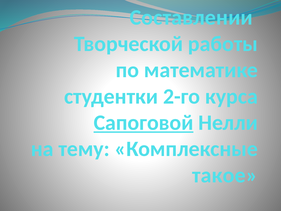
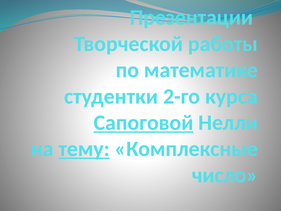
Составлении: Составлении -> Презентации
тему underline: none -> present
такое: такое -> число
